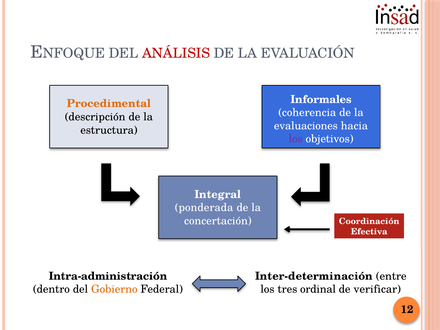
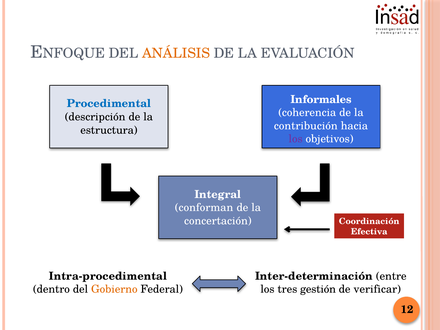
ANÁLISIS colour: red -> orange
Procedimental colour: orange -> blue
evaluaciones: evaluaciones -> contribución
ponderada: ponderada -> conforman
Intra-administración: Intra-administración -> Intra-procedimental
ordinal: ordinal -> gestión
